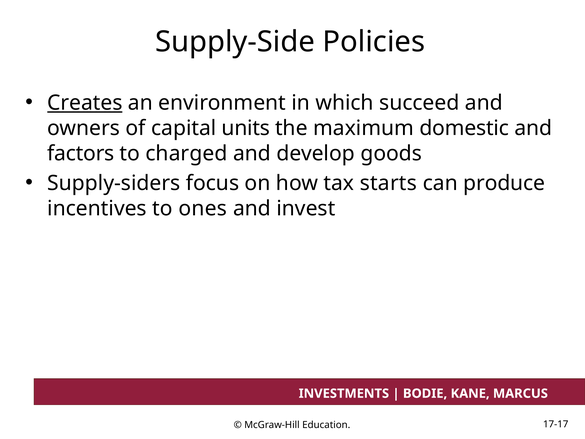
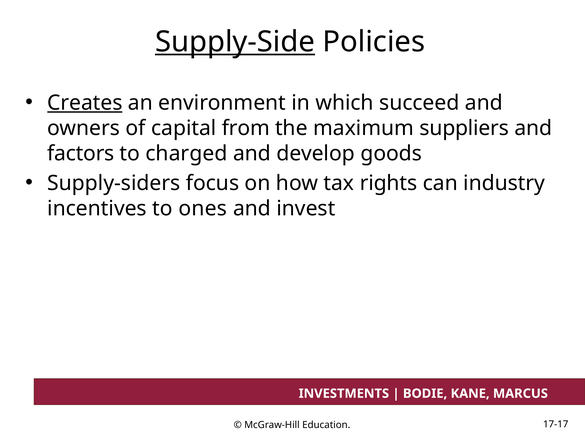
Supply-Side underline: none -> present
units: units -> from
domestic: domestic -> suppliers
starts: starts -> rights
produce: produce -> industry
